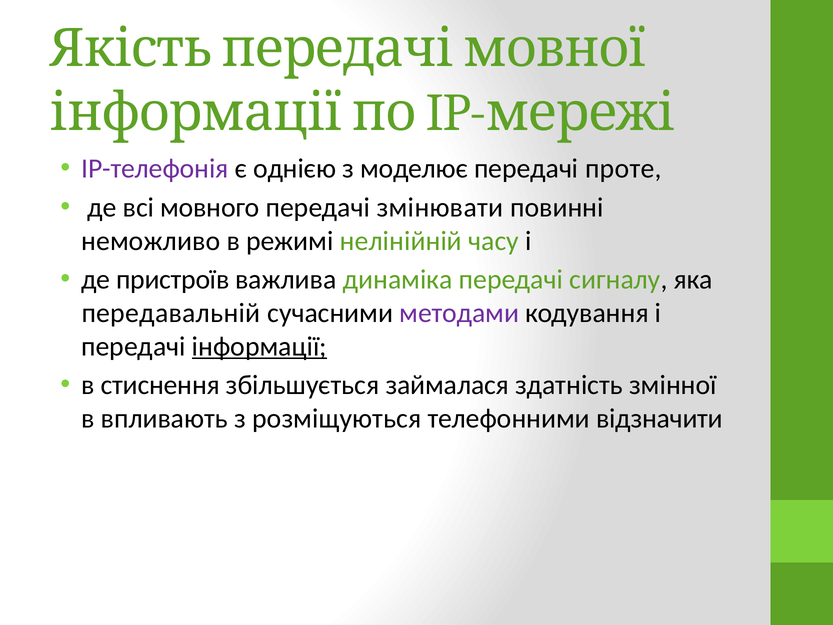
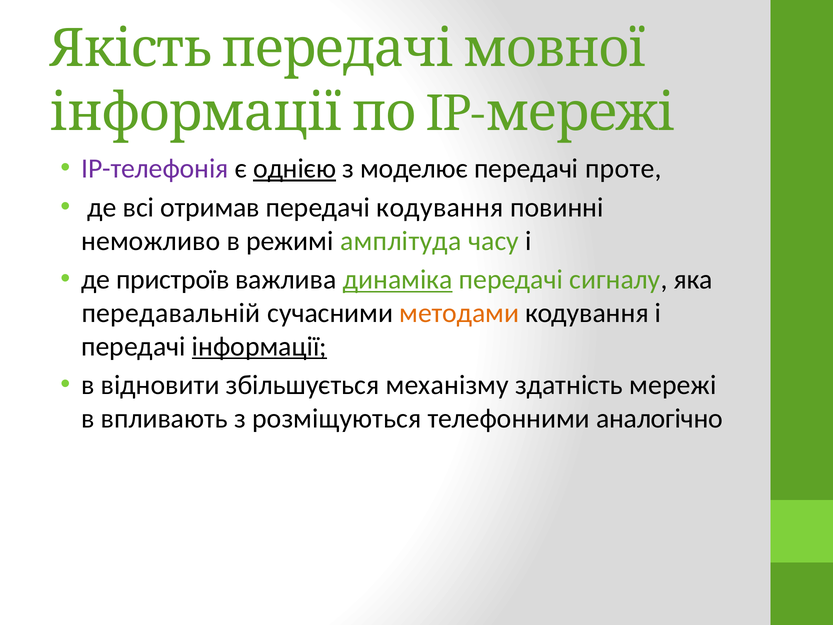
однією underline: none -> present
мовного: мовного -> отримав
передачі змінювати: змінювати -> кодування
нелінійній: нелінійній -> амплітуда
динаміка underline: none -> present
методами colour: purple -> orange
стиснення: стиснення -> відновити
займалася: займалася -> механізму
здатність змінної: змінної -> мережі
відзначити: відзначити -> аналогічно
